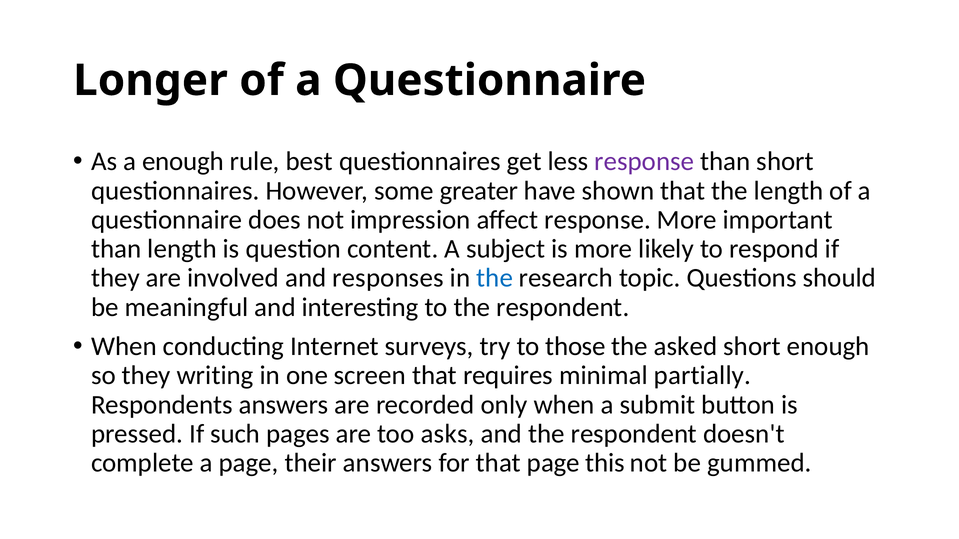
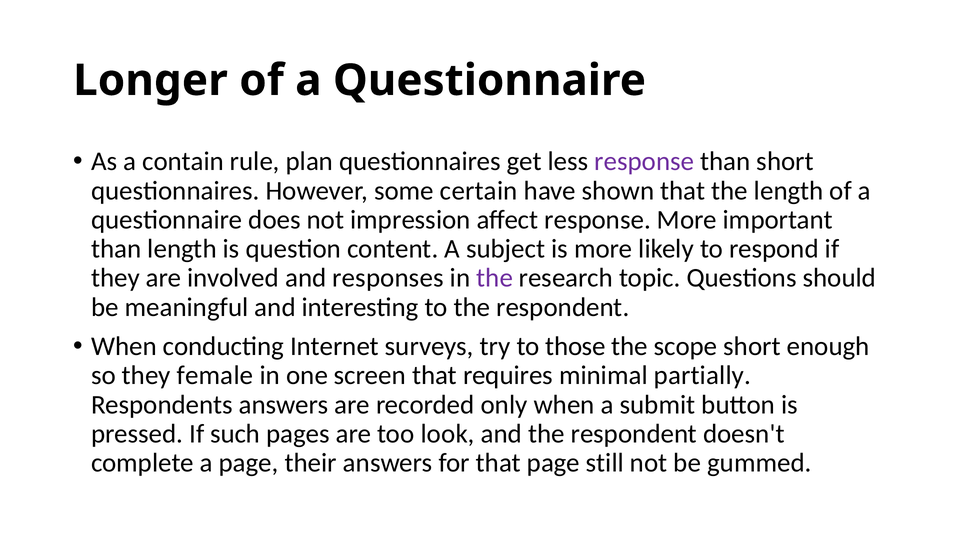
a enough: enough -> contain
best: best -> plan
greater: greater -> certain
the at (495, 278) colour: blue -> purple
asked: asked -> scope
writing: writing -> female
asks: asks -> look
this: this -> still
